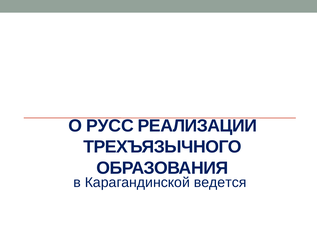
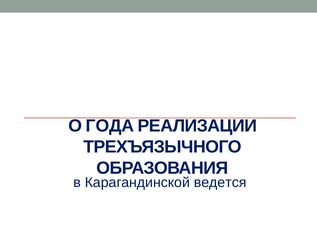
РУСС: РУСС -> ГОДА
